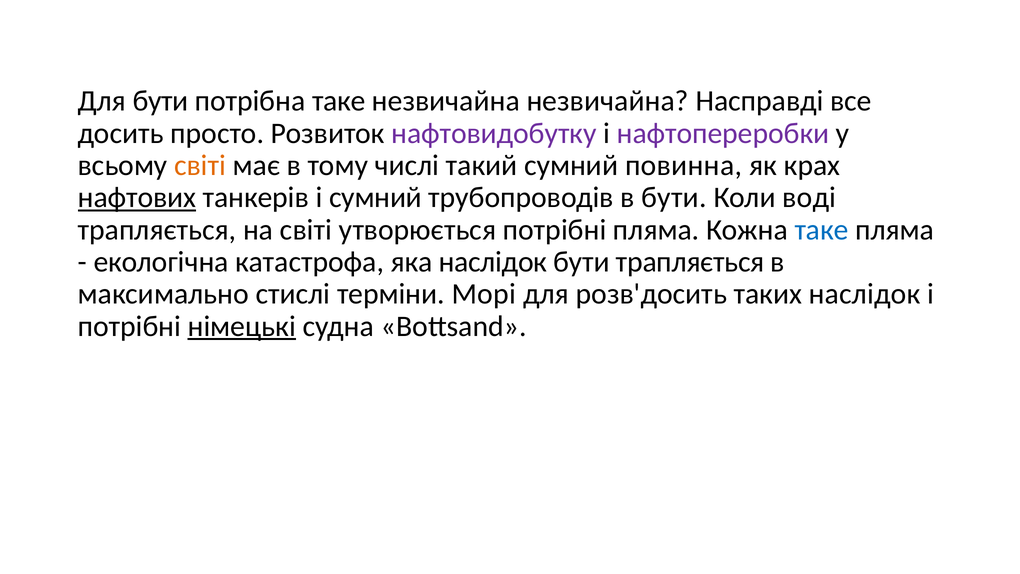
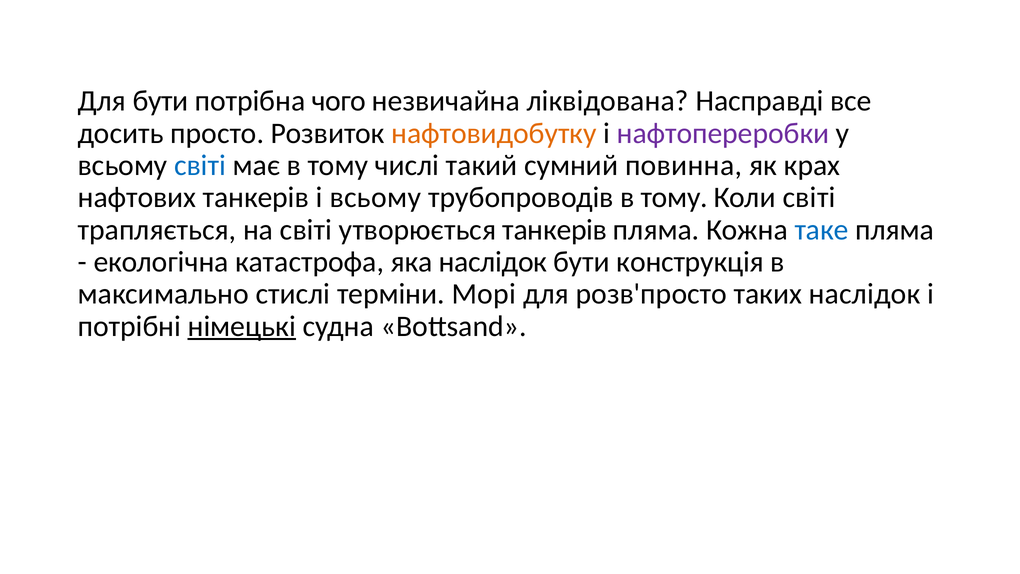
потрібна таке: таке -> чого
незвичайна незвичайна: незвичайна -> ліквідована
нафтовидобутку colour: purple -> orange
світі at (200, 165) colour: orange -> blue
нафтових underline: present -> none
і сумний: сумний -> всьому
трубопроводів в бути: бути -> тому
Коли воді: воді -> світі
утворюється потрібні: потрібні -> танкерів
бути трапляється: трапляється -> конструкція
розв'досить: розв'досить -> розв'просто
